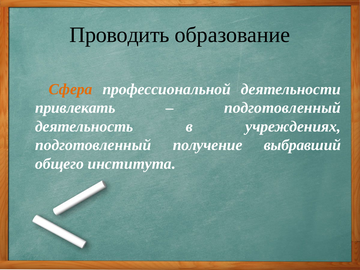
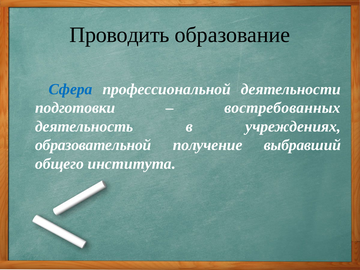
Сфера colour: orange -> blue
привлекать: привлекать -> подготовки
подготовленный at (282, 108): подготовленный -> востребованных
подготовленный at (93, 145): подготовленный -> образовательной
